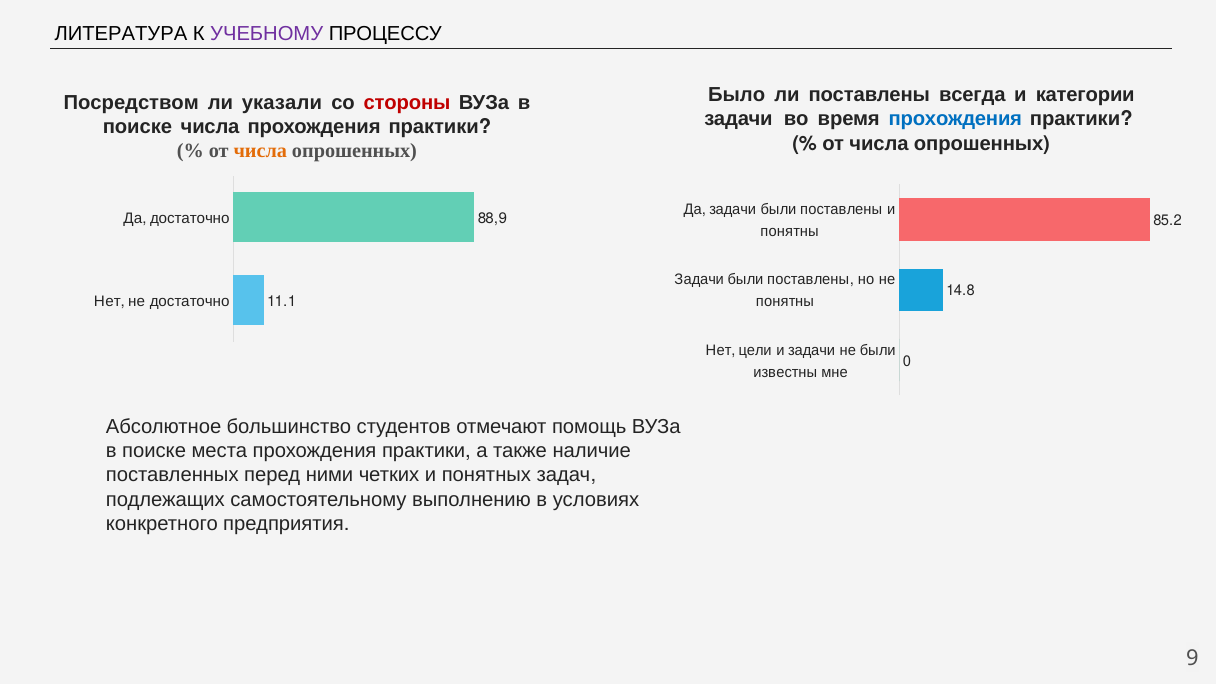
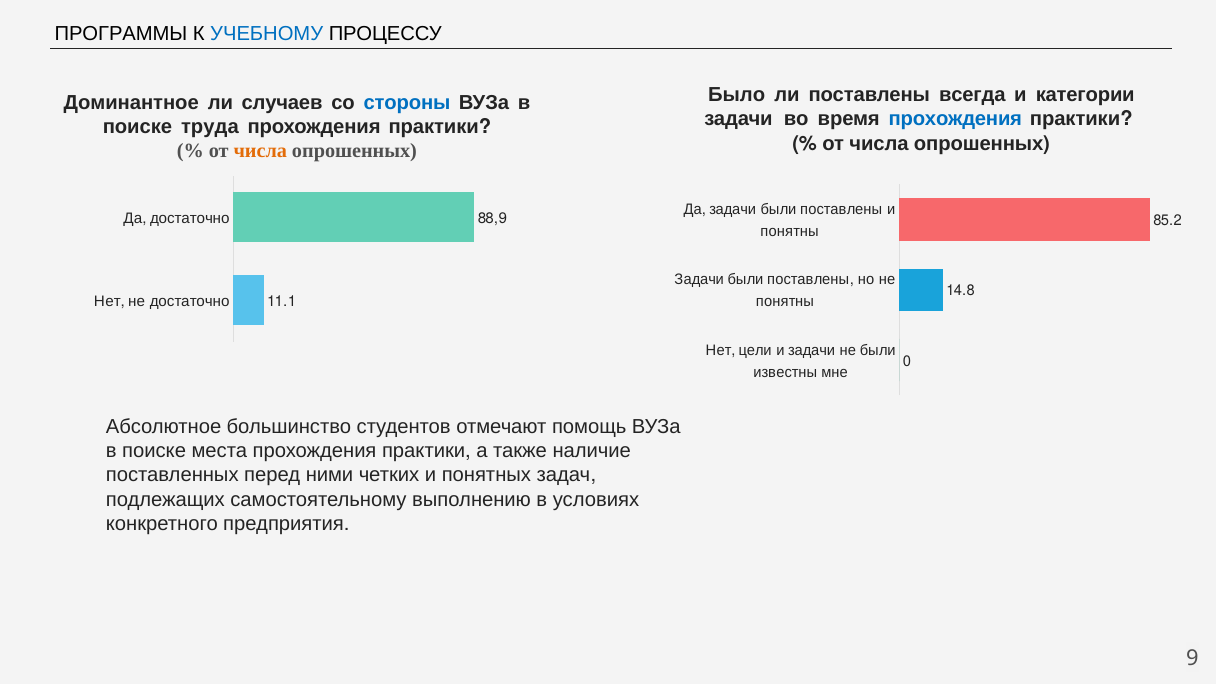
ЛИТЕРАТУРА: ЛИТЕРАТУРА -> ПРОГРАММЫ
УЧЕБНОМУ colour: purple -> blue
Посредством: Посредством -> Доминантное
указали: указали -> случаев
стороны colour: red -> blue
поиске числа: числа -> труда
